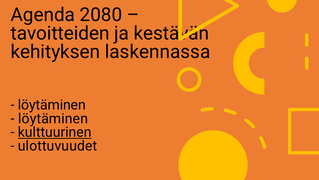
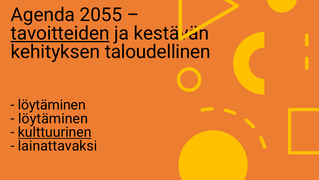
2080: 2080 -> 2055
tavoitteiden underline: none -> present
laskennassa: laskennassa -> taloudellinen
ulottuvuudet: ulottuvuudet -> lainattavaksi
